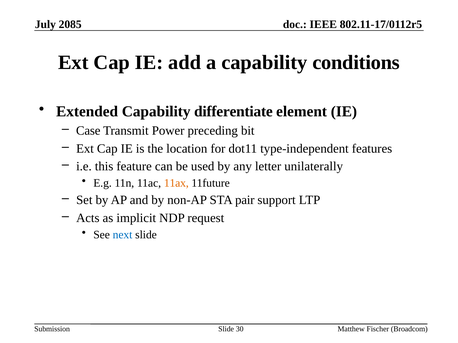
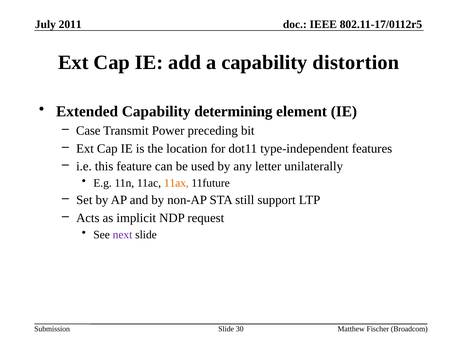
2085: 2085 -> 2011
conditions: conditions -> distortion
differentiate: differentiate -> determining
pair: pair -> still
next colour: blue -> purple
